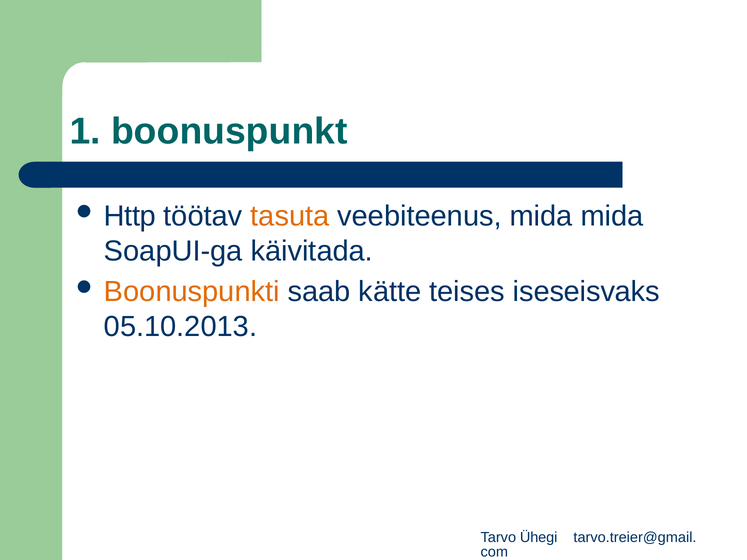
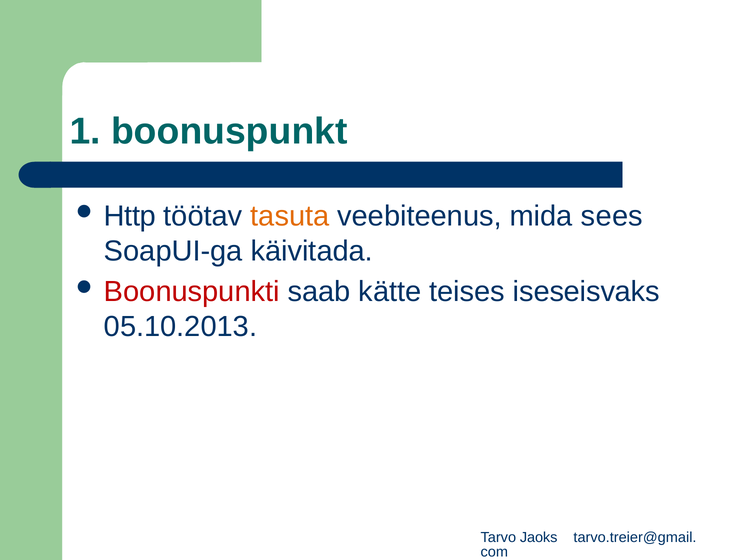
mida mida: mida -> sees
Boonuspunkti colour: orange -> red
Ühegi: Ühegi -> Jaoks
